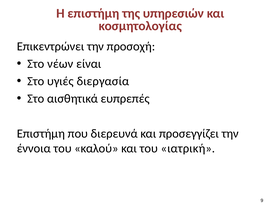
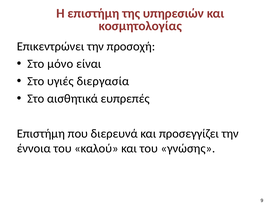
νέων: νέων -> μόνο
ιατρική: ιατρική -> γνώσης
